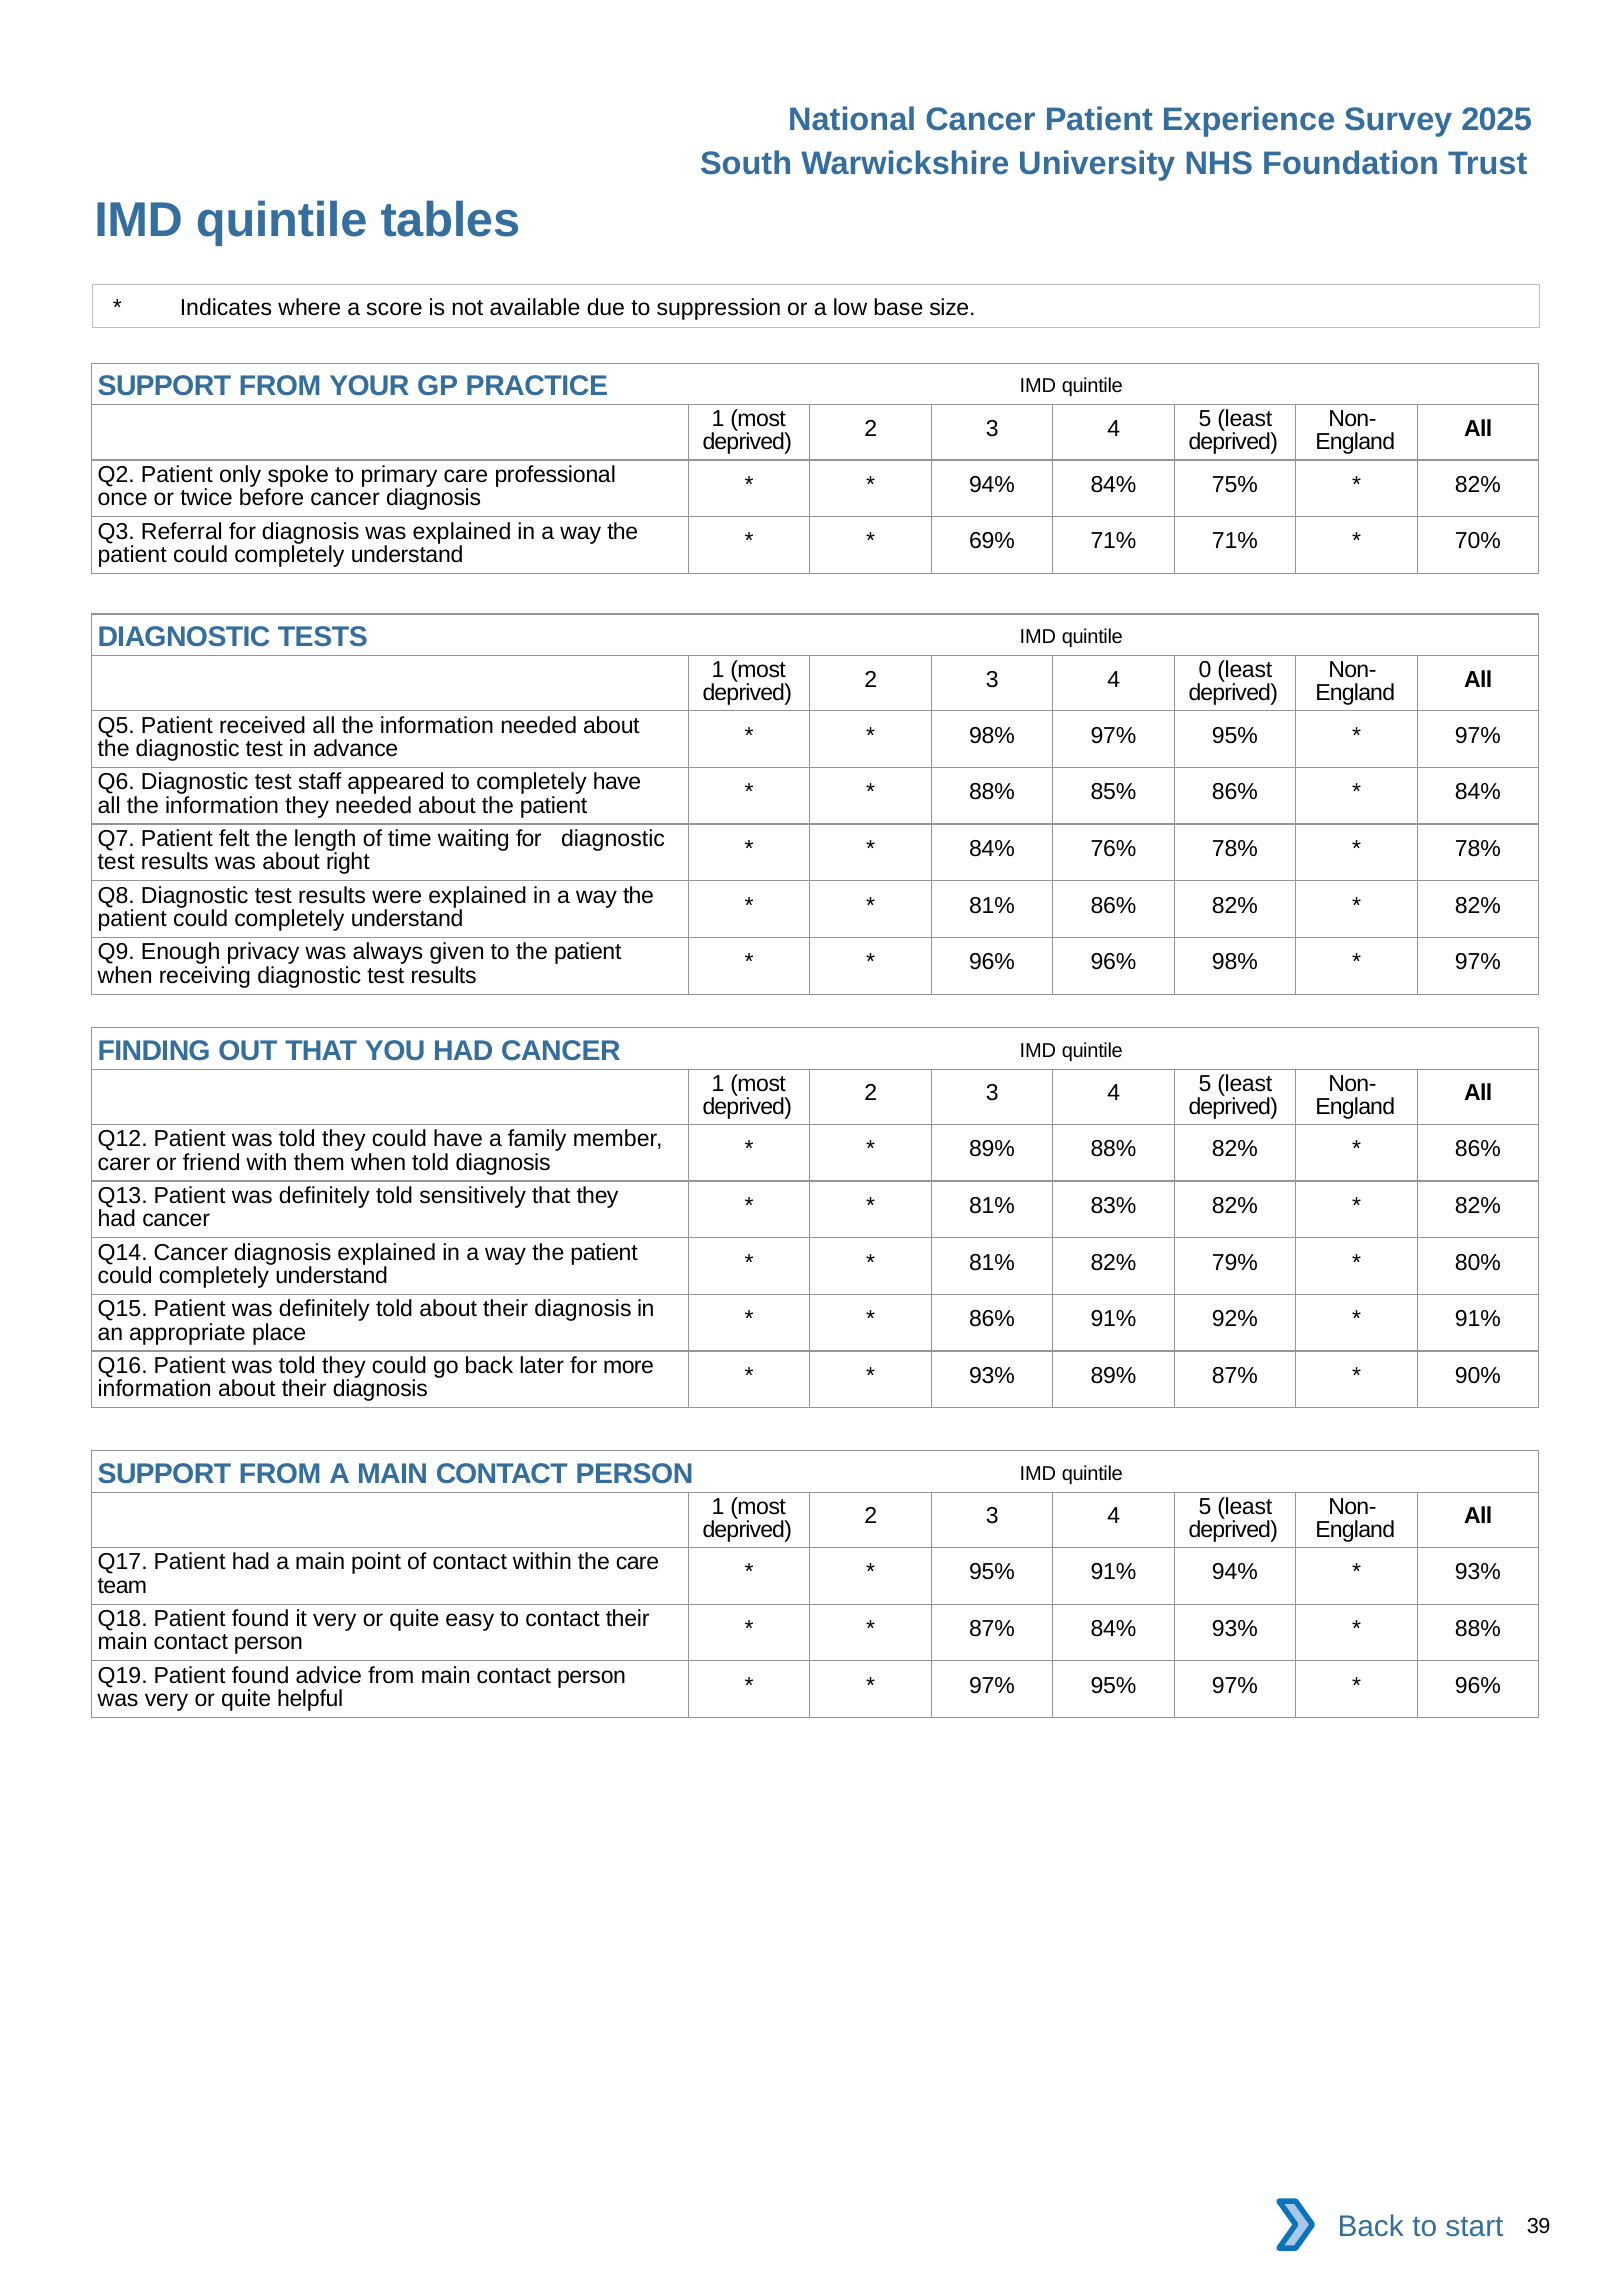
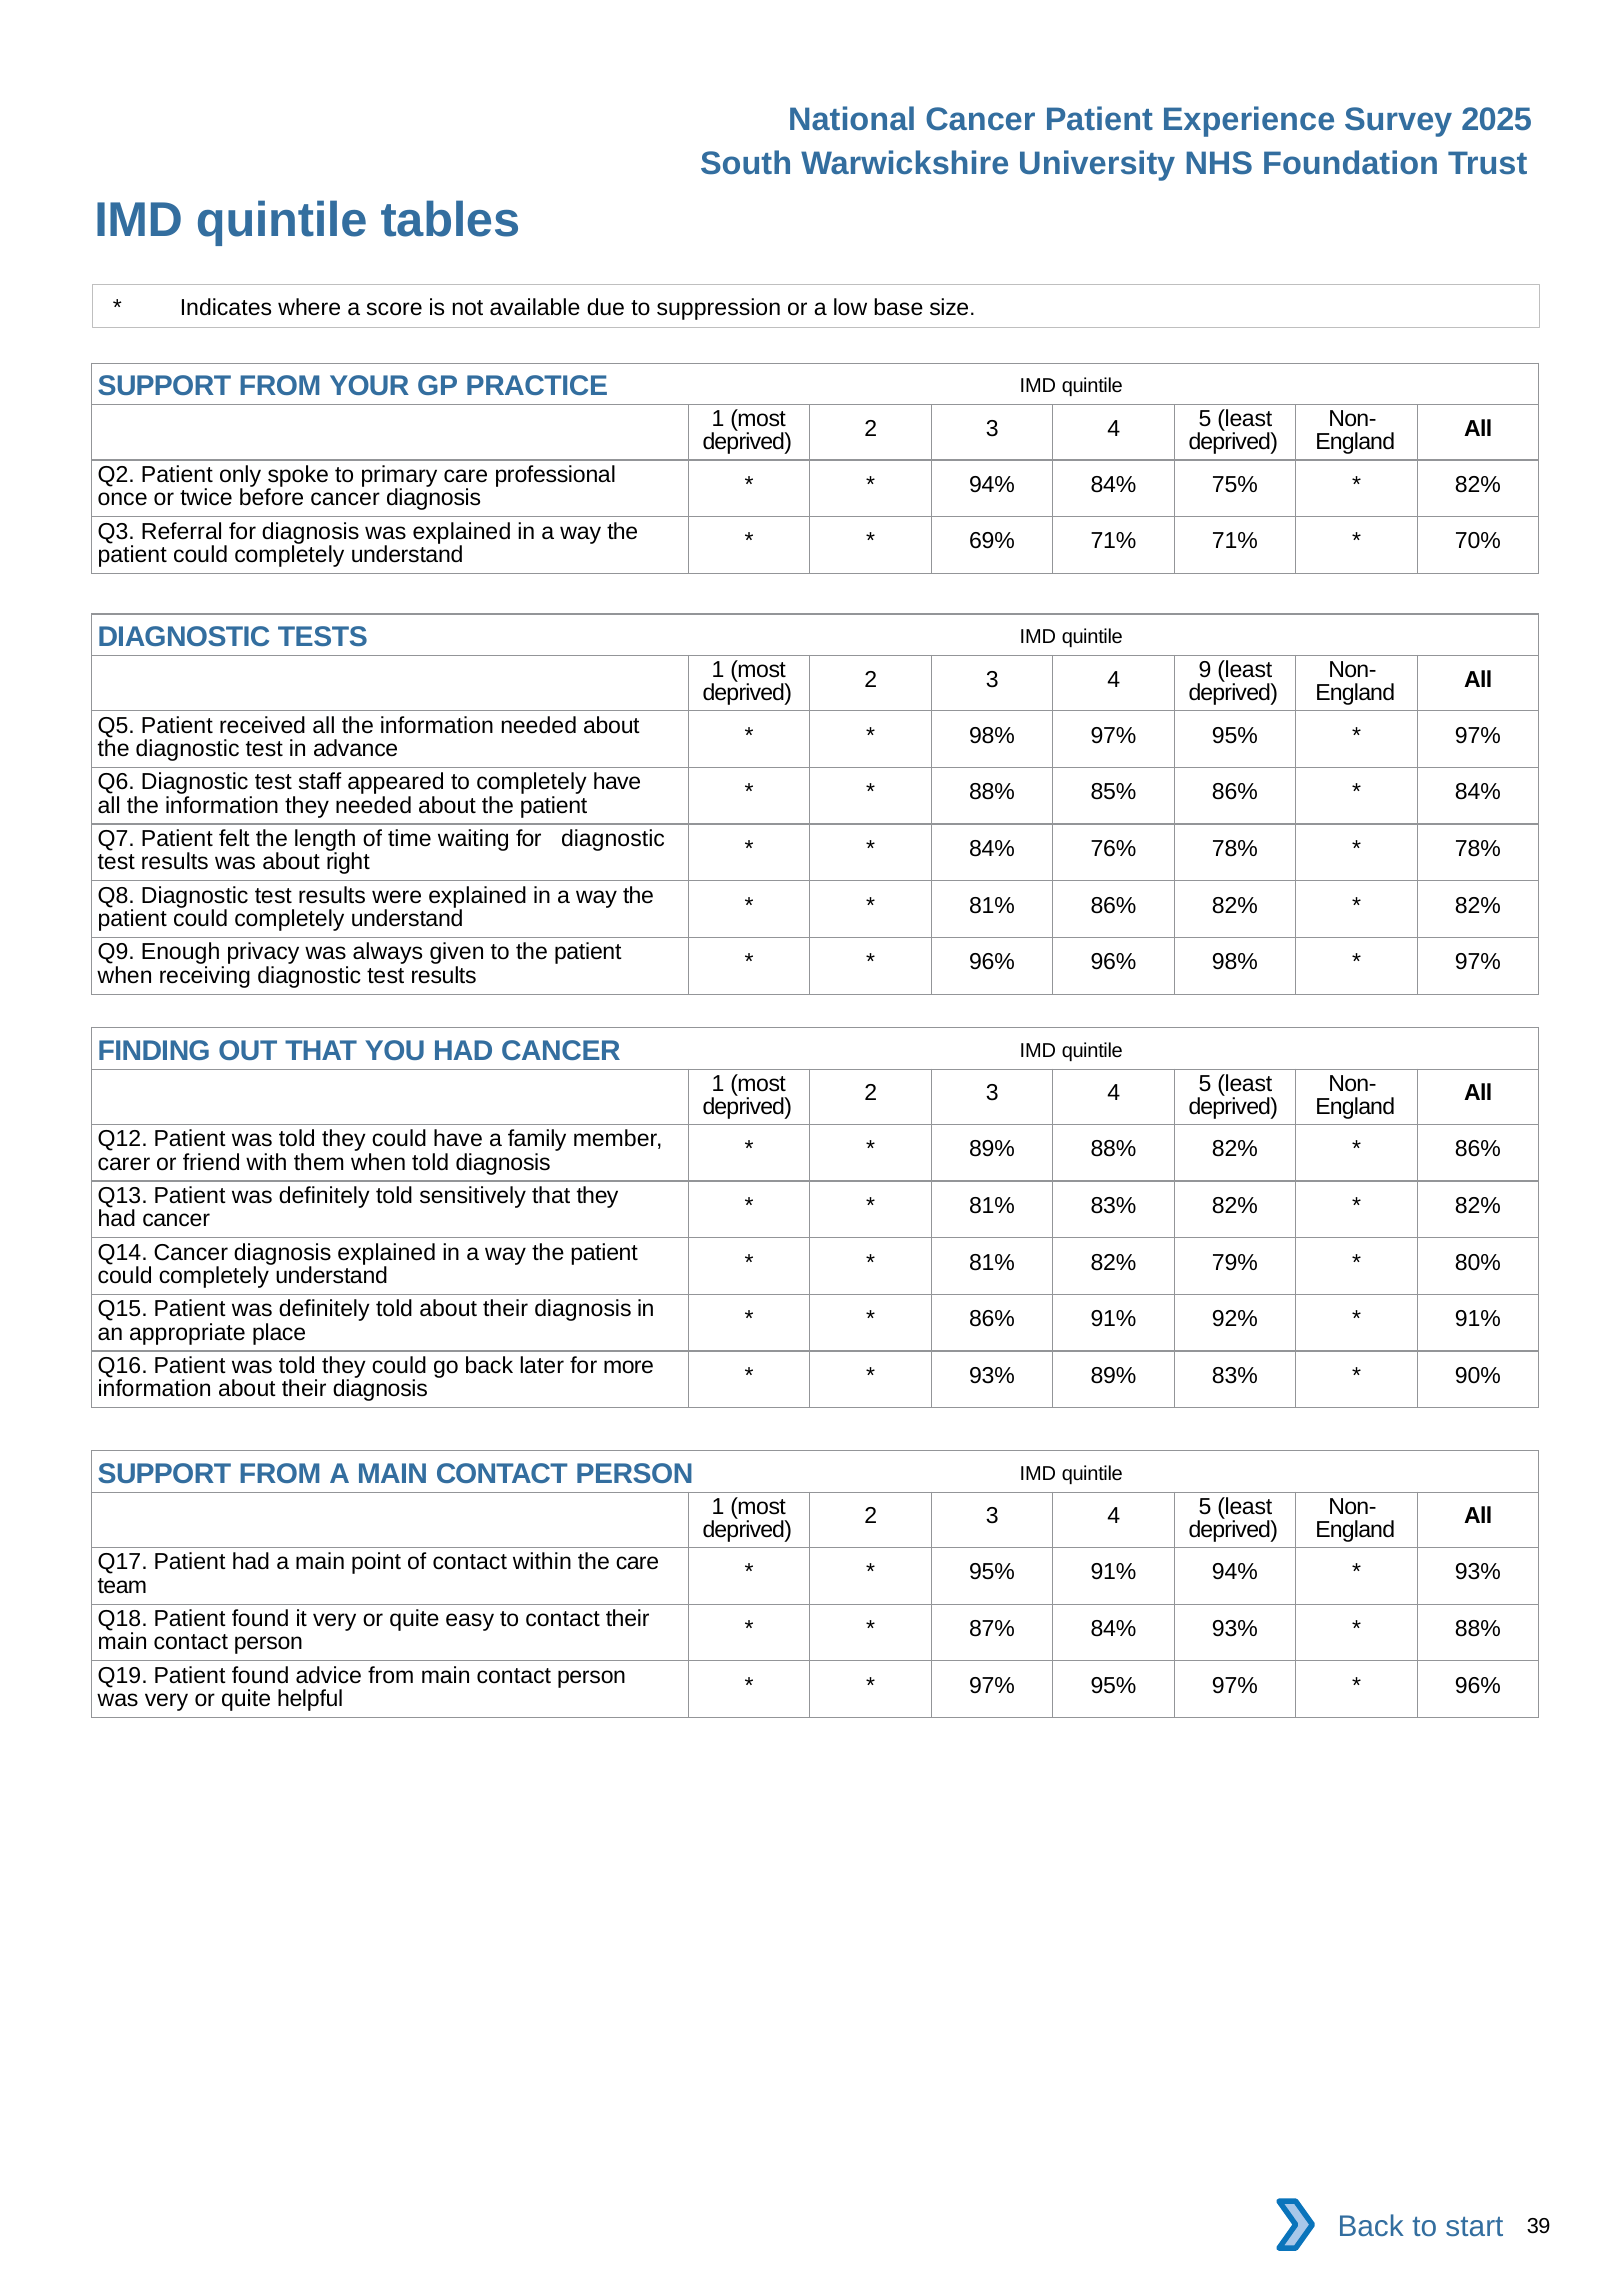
0: 0 -> 9
89% 87%: 87% -> 83%
